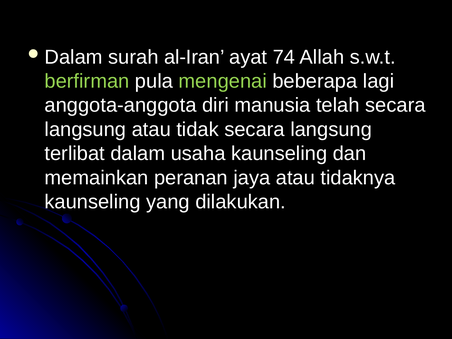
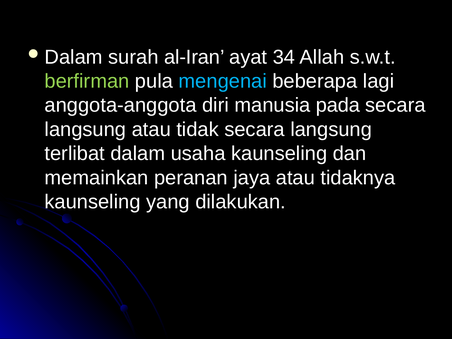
74: 74 -> 34
mengenai colour: light green -> light blue
telah: telah -> pada
